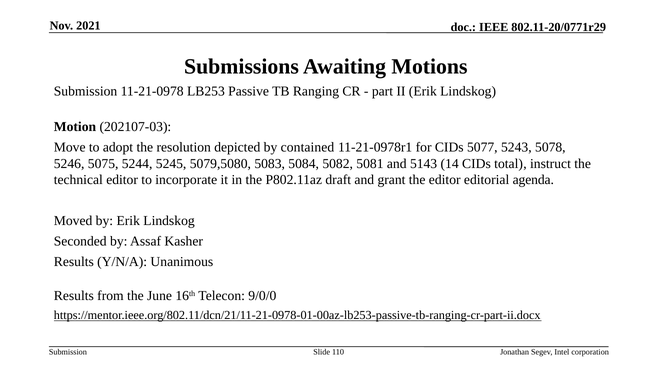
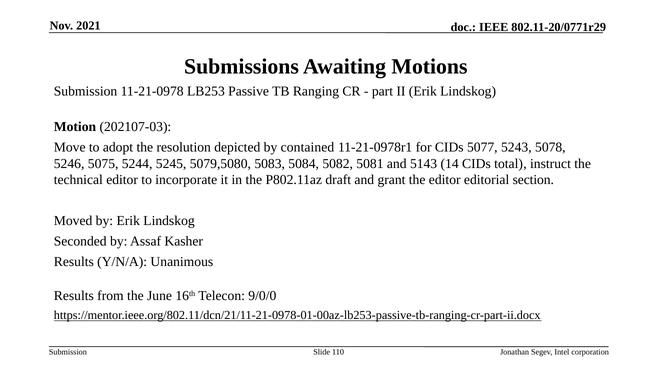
agenda: agenda -> section
